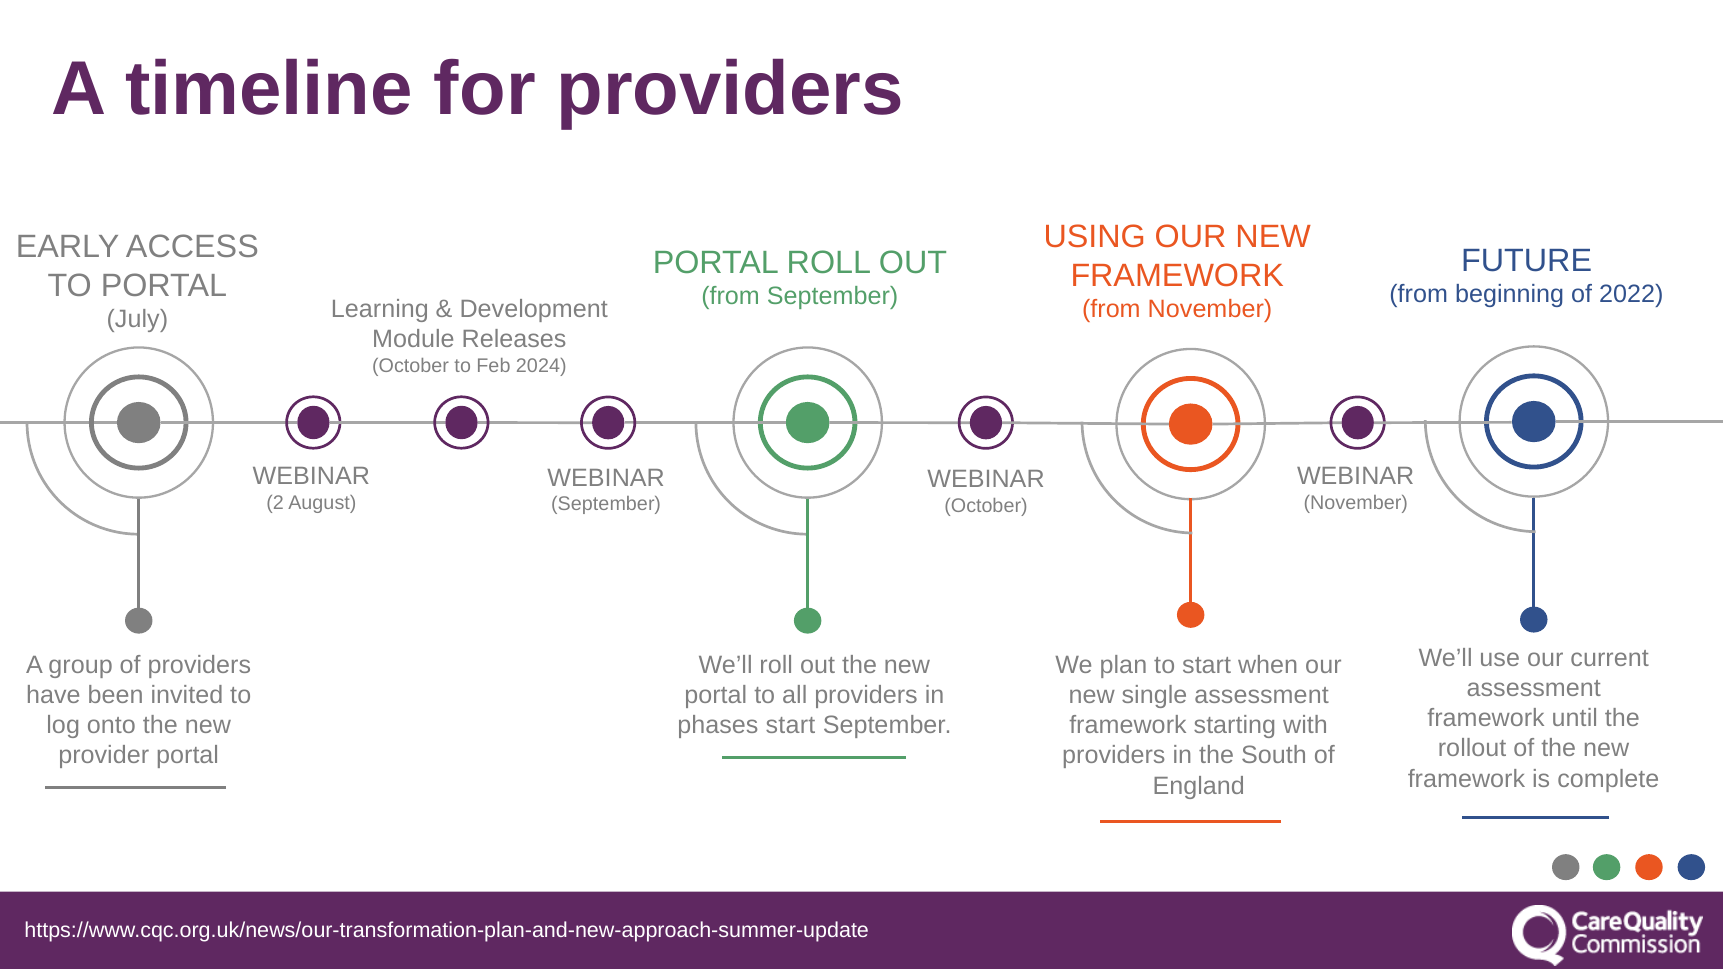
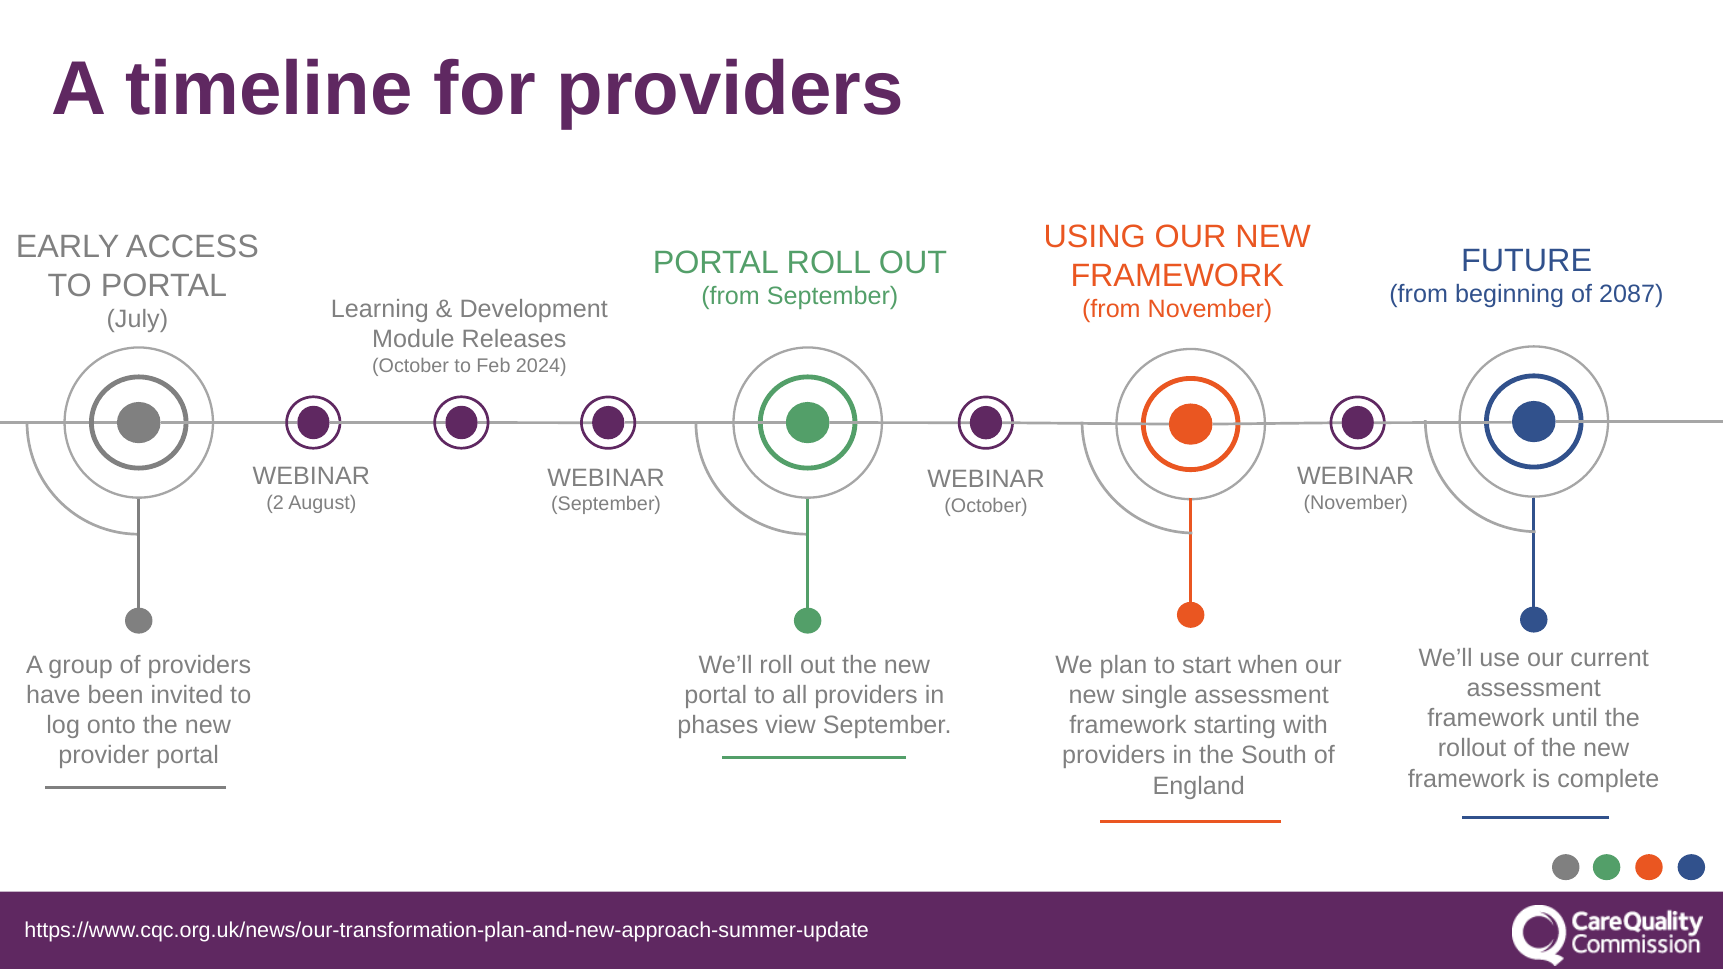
2022: 2022 -> 2087
phases start: start -> view
